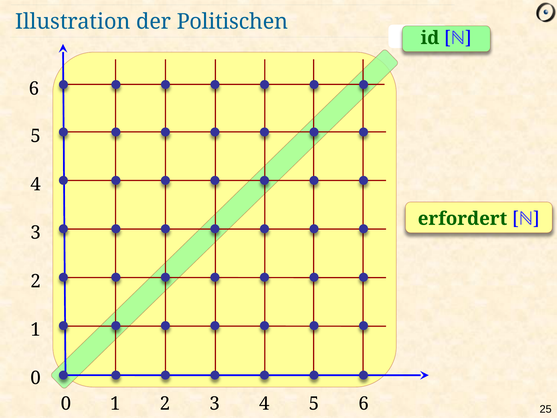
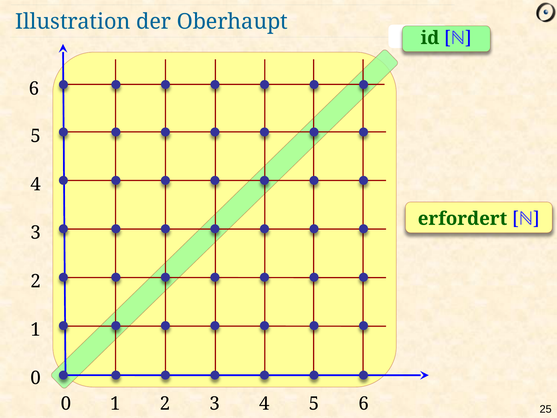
Politischen: Politischen -> Oberhaupt
